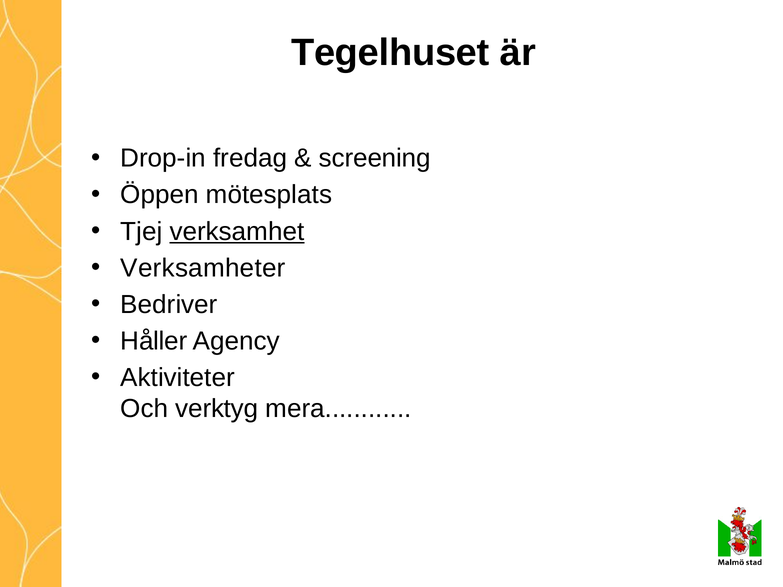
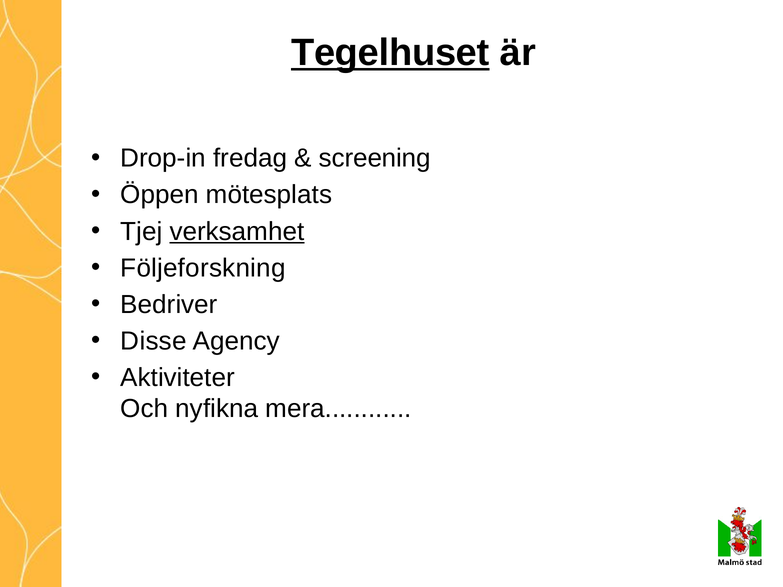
Tegelhuset underline: none -> present
Verksamheter: Verksamheter -> Följeforskning
Håller: Håller -> Disse
verktyg: verktyg -> nyfikna
